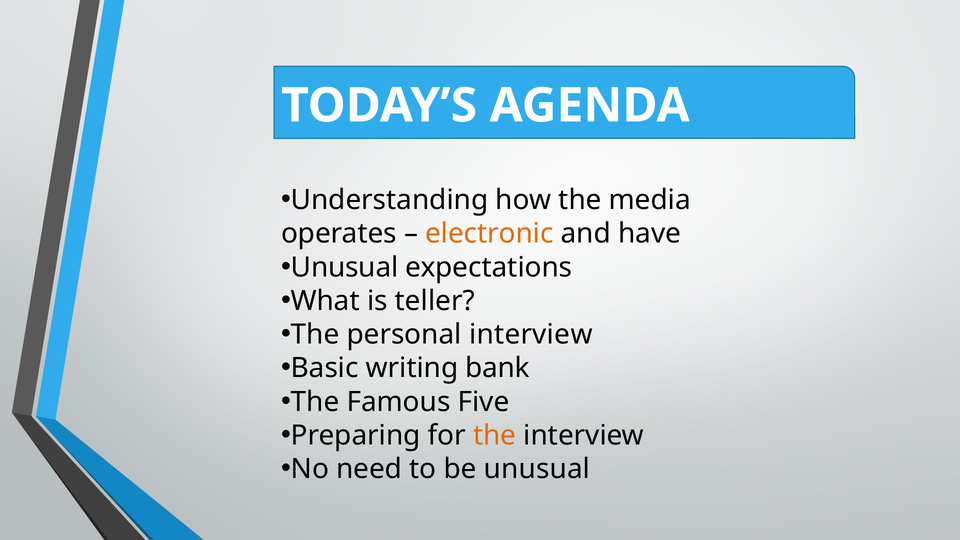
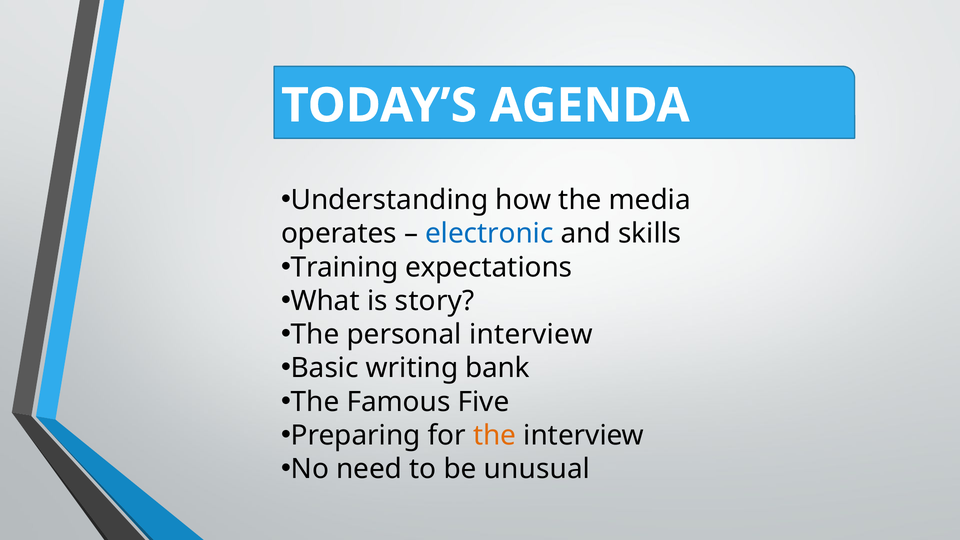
electronic colour: orange -> blue
have: have -> skills
Unusual at (345, 267): Unusual -> Training
teller: teller -> story
